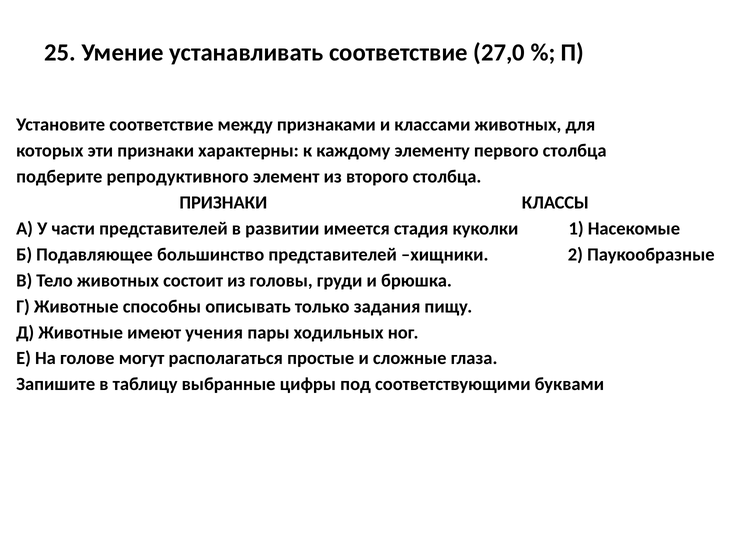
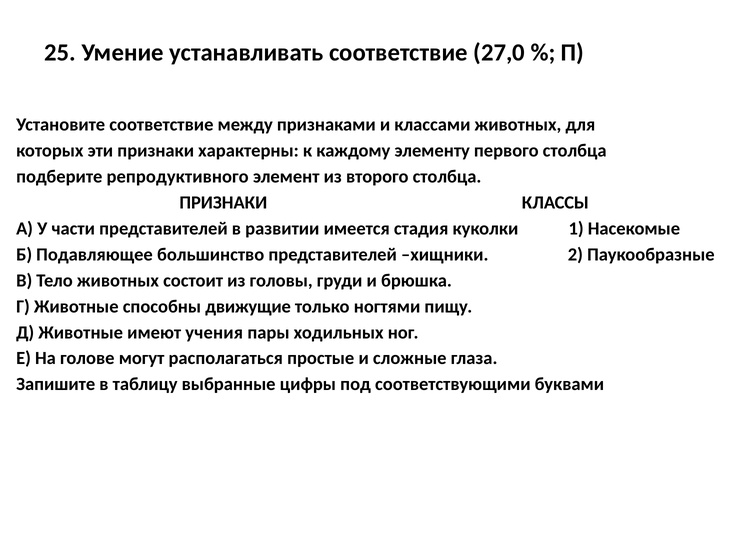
описывать: описывать -> движущие
задания: задания -> ногтями
